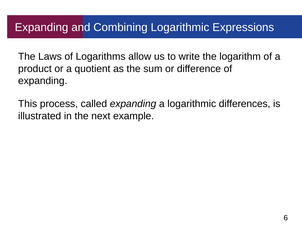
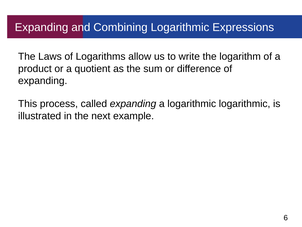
logarithmic differences: differences -> logarithmic
